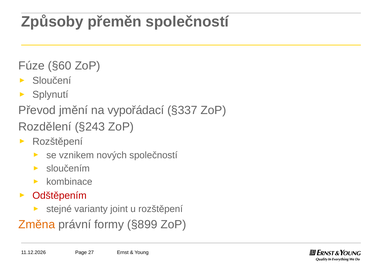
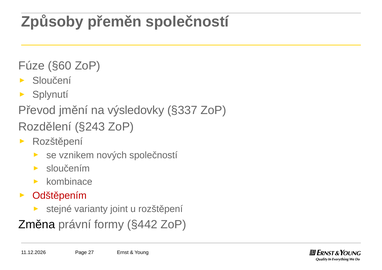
vypořádací: vypořádací -> výsledovky
Změna colour: orange -> black
§899: §899 -> §442
